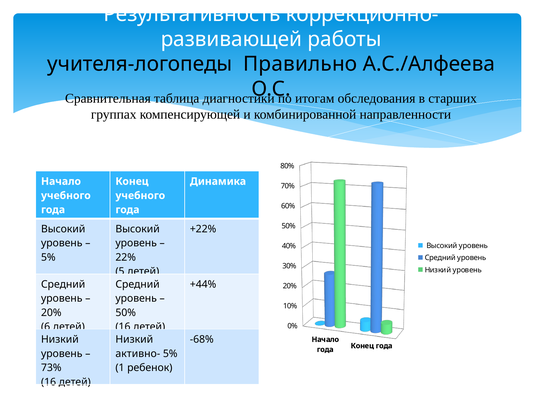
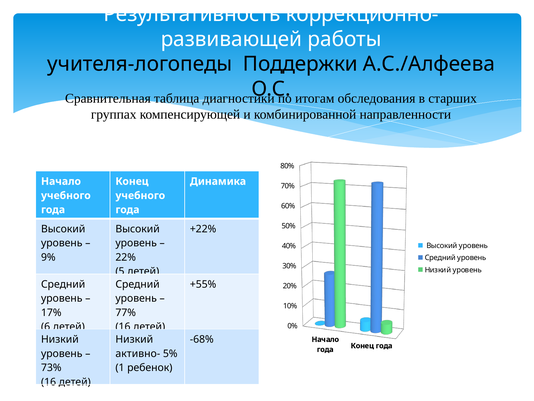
Правильно: Правильно -> Поддержки
5% at (48, 257): 5% -> 9%
+44%: +44% -> +55%
20% at (51, 312): 20% -> 17%
50% at (126, 312): 50% -> 77%
